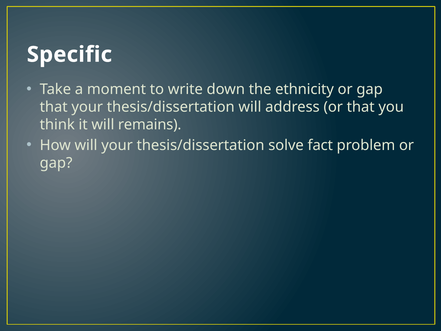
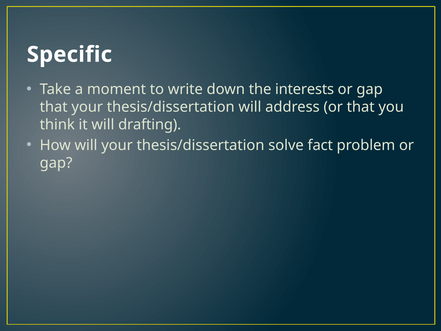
ethnicity: ethnicity -> interests
remains: remains -> drafting
